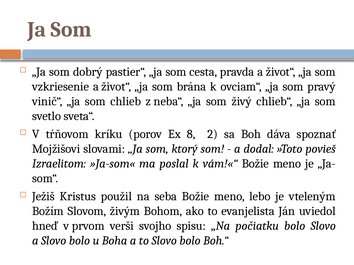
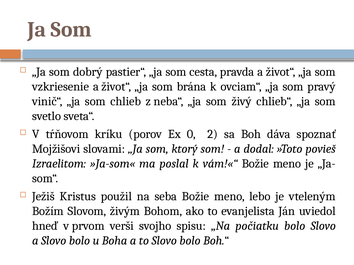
8: 8 -> 0
